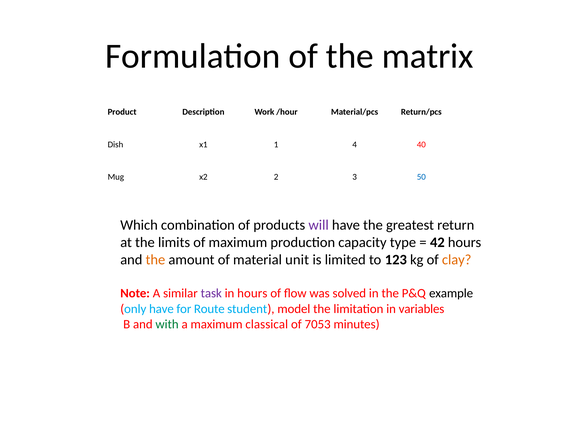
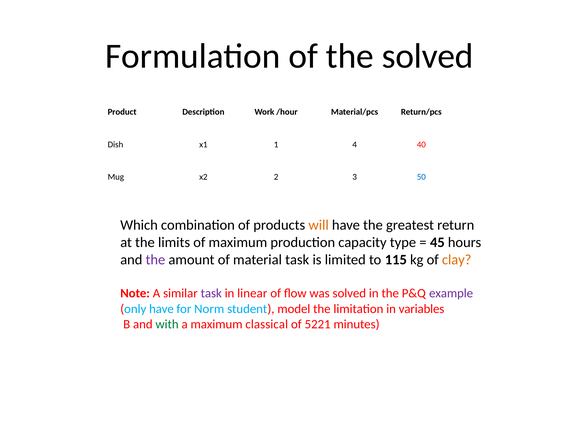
the matrix: matrix -> solved
will colour: purple -> orange
42: 42 -> 45
the at (155, 260) colour: orange -> purple
material unit: unit -> task
123: 123 -> 115
in hours: hours -> linear
example colour: black -> purple
Route: Route -> Norm
7053: 7053 -> 5221
